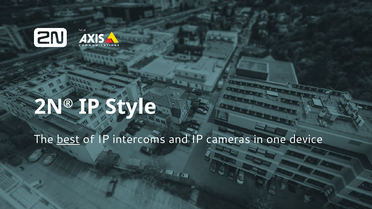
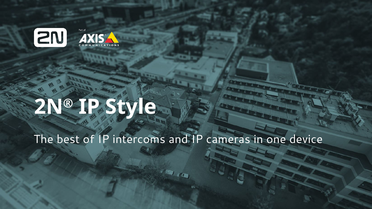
best underline: present -> none
